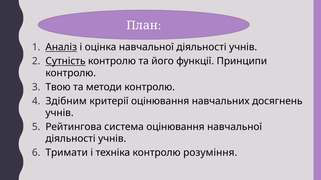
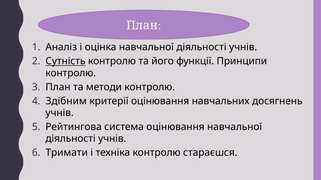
Аналіз underline: present -> none
Твою at (58, 87): Твою -> План
розуміння: розуміння -> стараєшся
